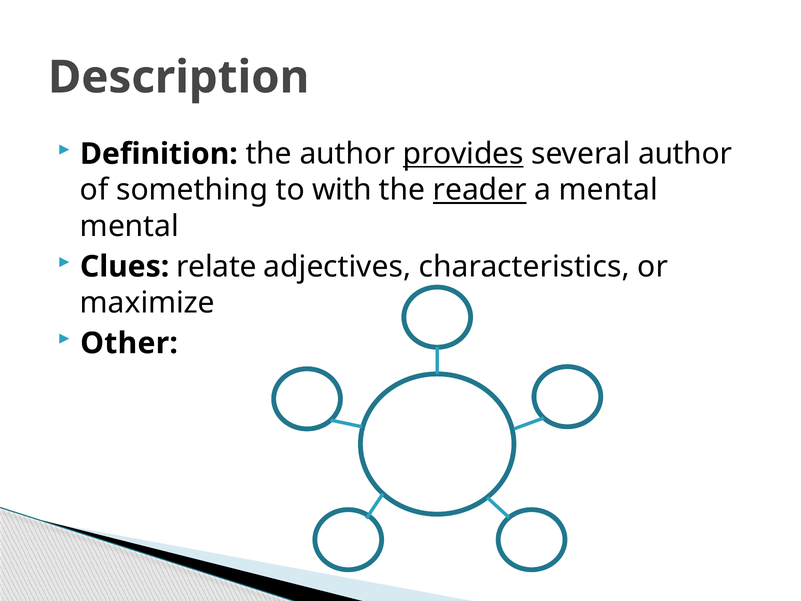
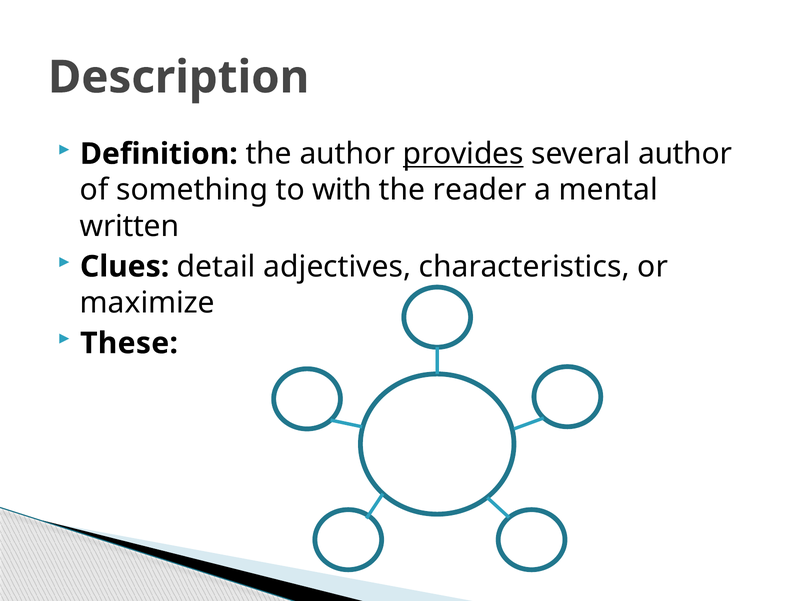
reader underline: present -> none
mental at (129, 226): mental -> written
relate: relate -> detail
Other: Other -> These
